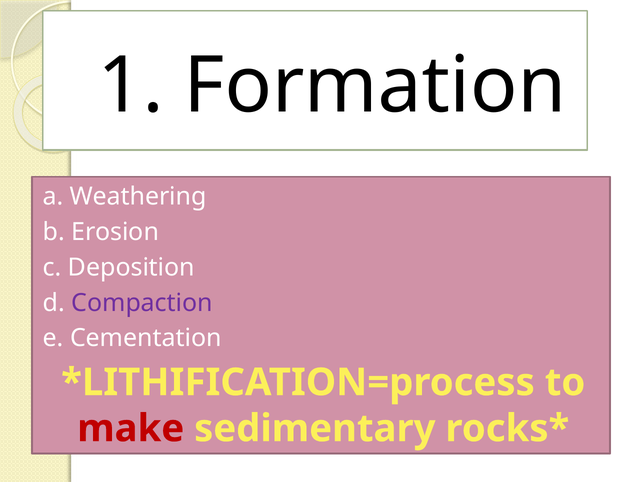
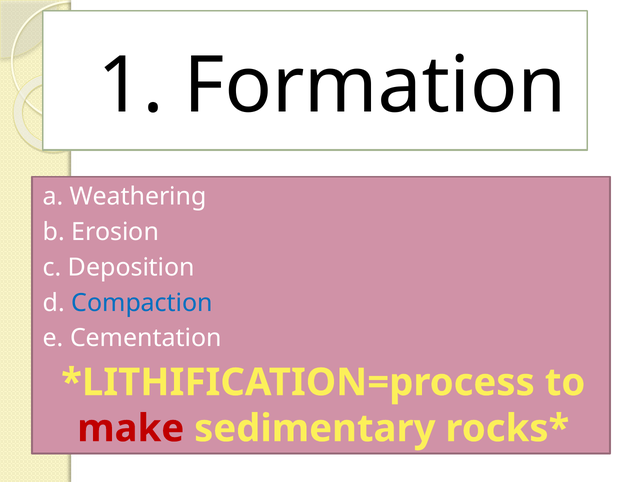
Compaction colour: purple -> blue
